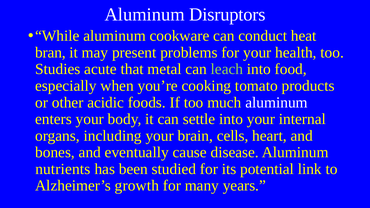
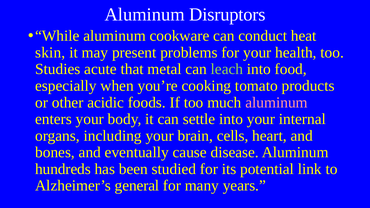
bran: bran -> skin
aluminum at (276, 102) colour: white -> pink
nutrients: nutrients -> hundreds
growth: growth -> general
